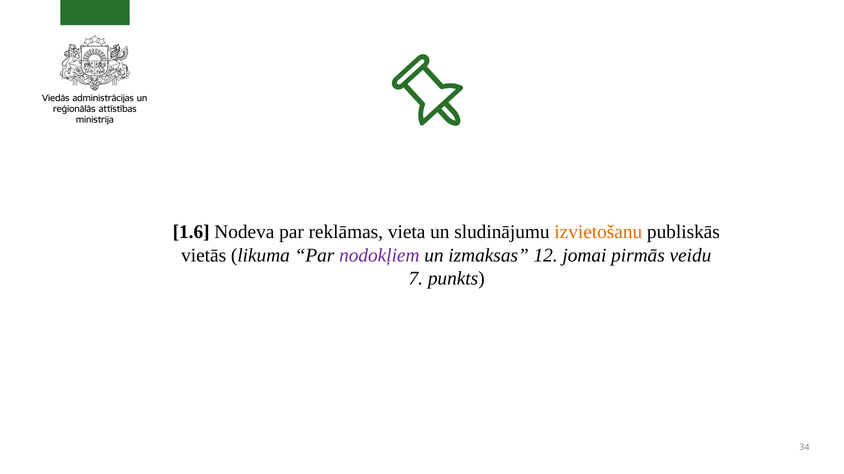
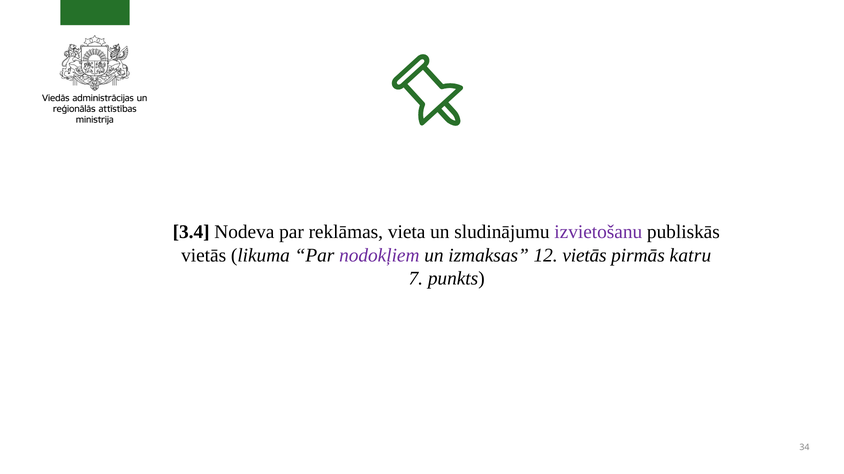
1.6: 1.6 -> 3.4
izvietošanu colour: orange -> purple
12 jomai: jomai -> vietās
veidu: veidu -> katru
